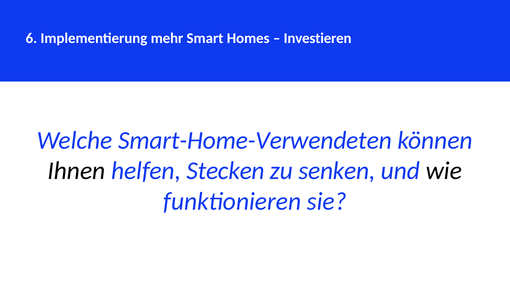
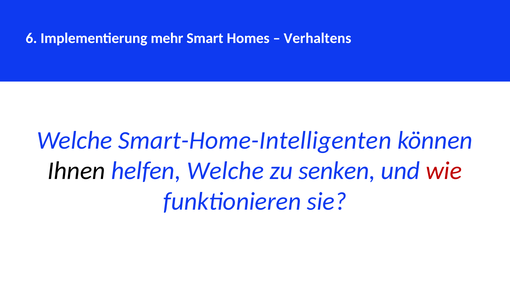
Investieren: Investieren -> Verhaltens
Smart-Home-Verwendeten: Smart-Home-Verwendeten -> Smart-Home-Intelligenten
helfen Stecken: Stecken -> Welche
wie colour: black -> red
